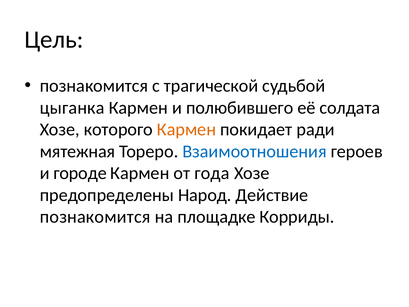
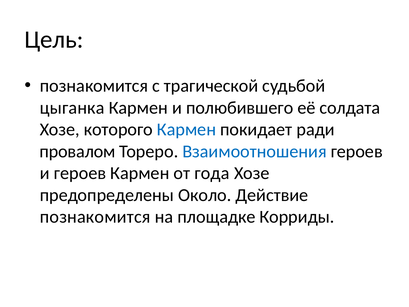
Кармен at (186, 129) colour: orange -> blue
мятежная: мятежная -> провалом
и городе: городе -> героев
Народ: Народ -> Около
